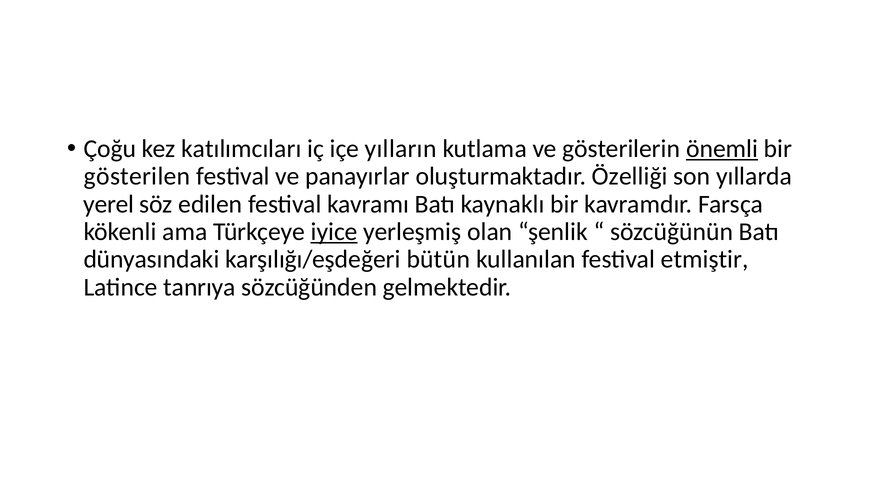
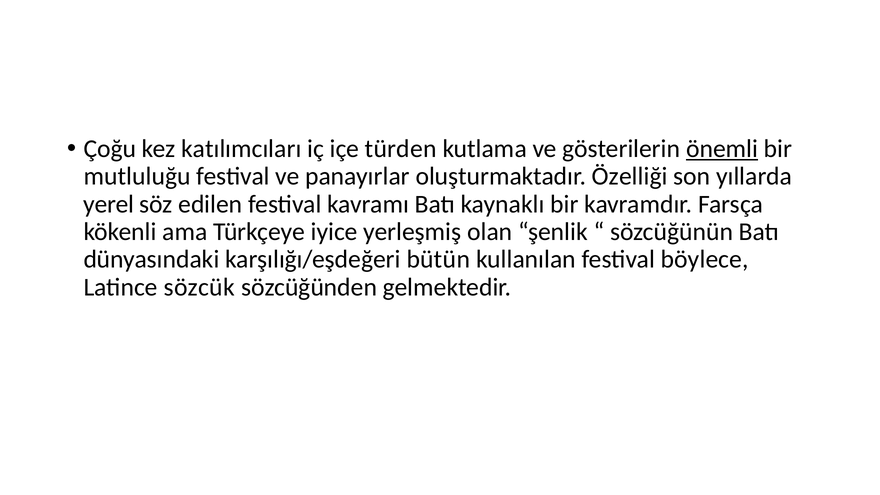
yılların: yılların -> türden
gösterilen: gösterilen -> mutluluğu
iyice underline: present -> none
etmiştir: etmiştir -> böylece
tanrıya: tanrıya -> sözcük
